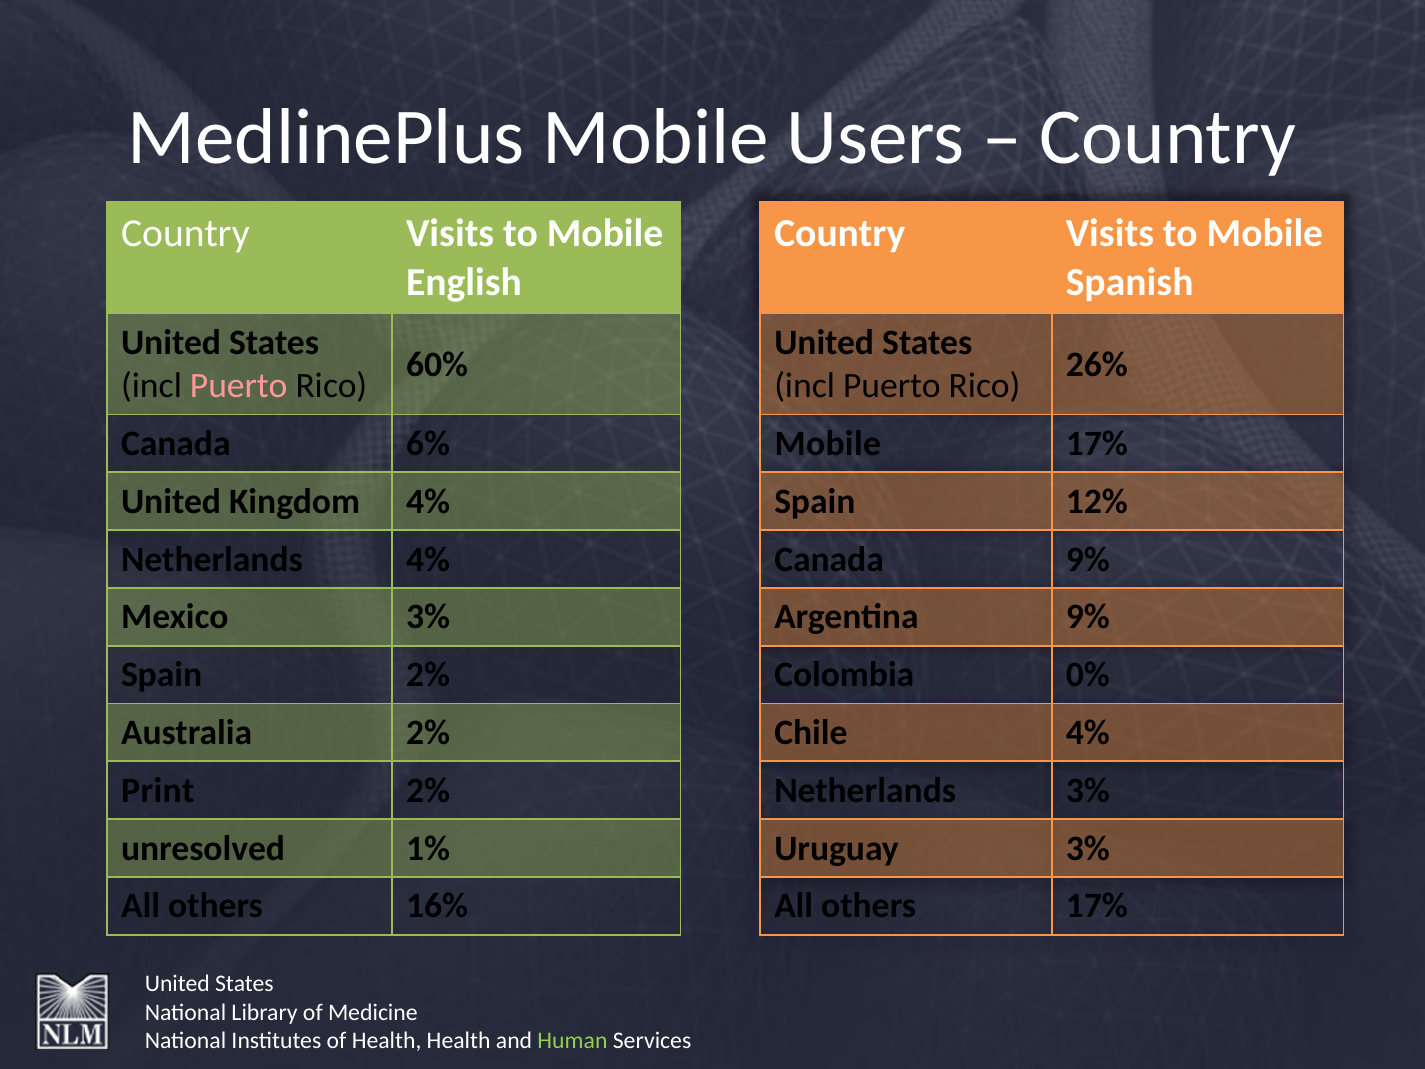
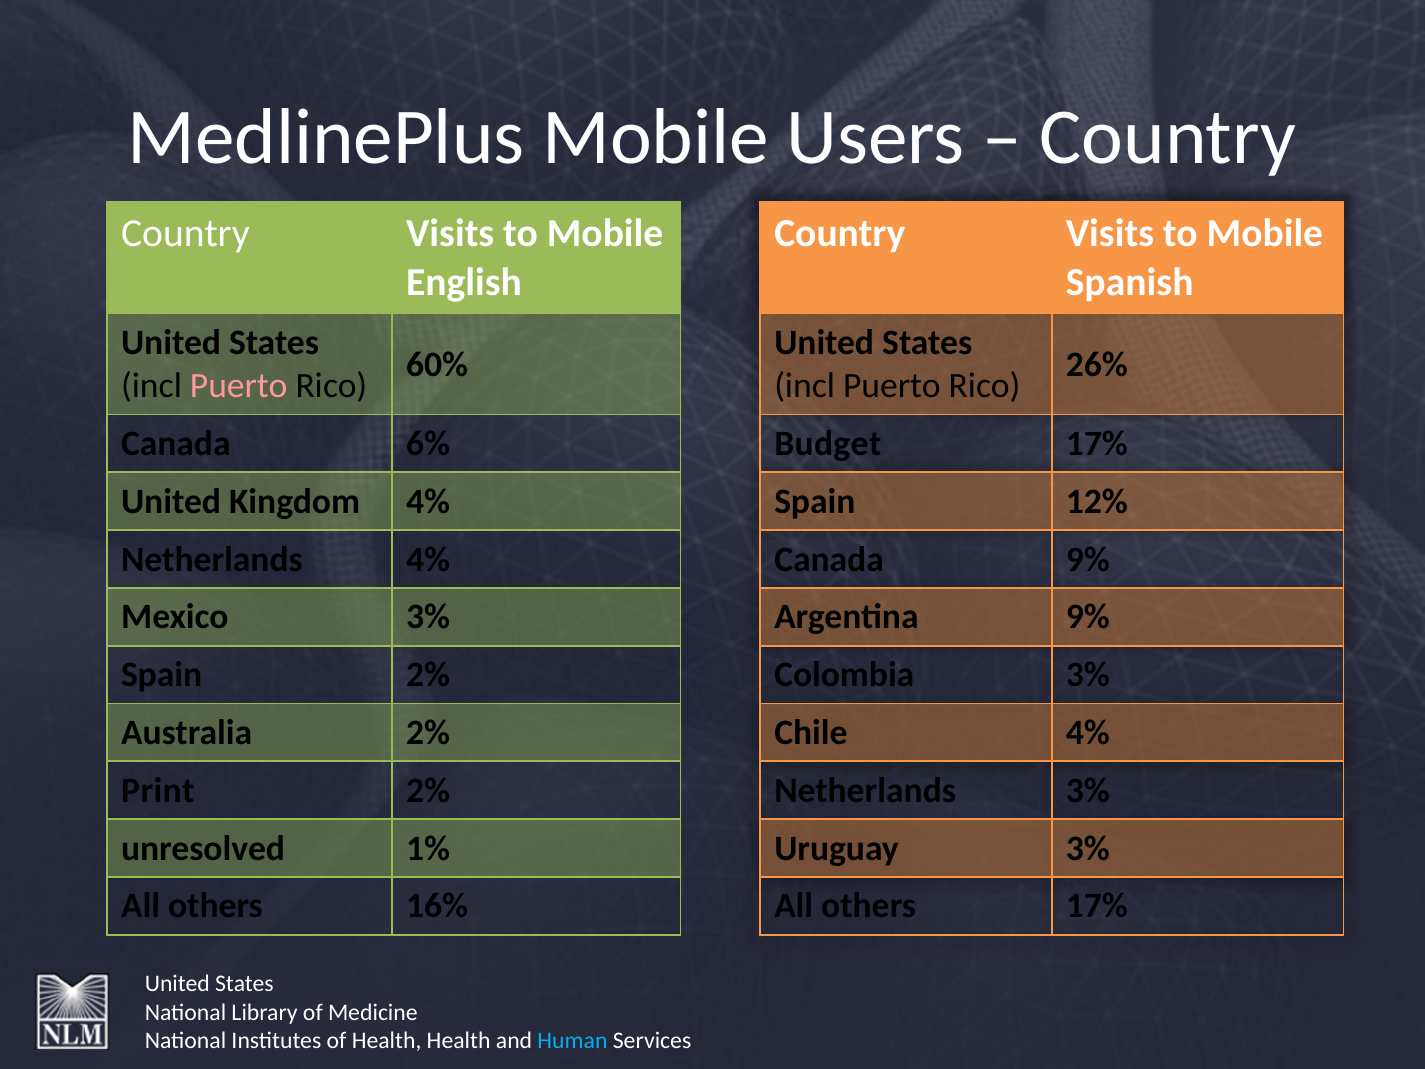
Mobile at (828, 444): Mobile -> Budget
Colombia 0%: 0% -> 3%
Human colour: light green -> light blue
